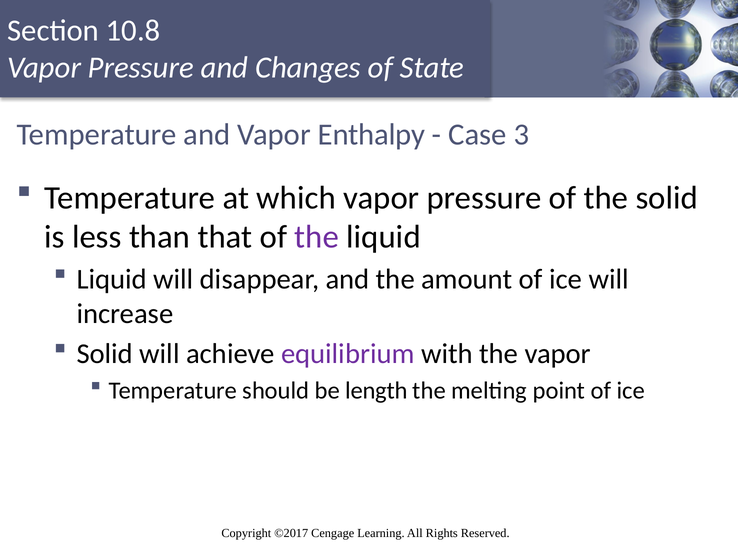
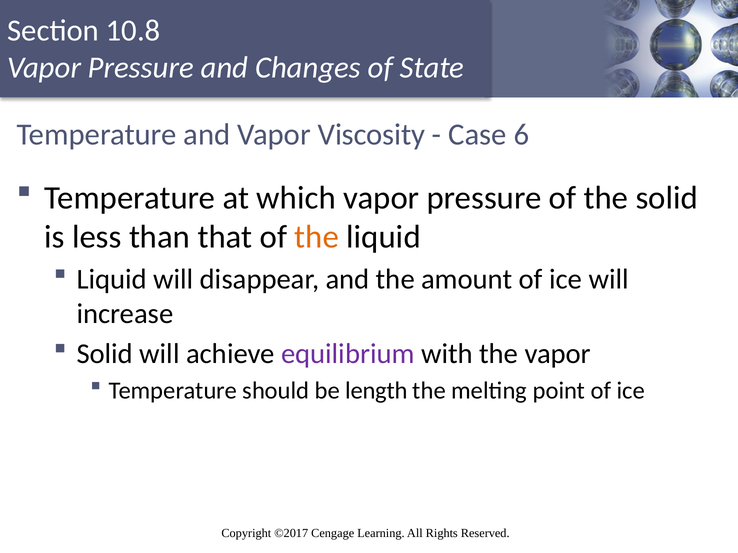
Enthalpy: Enthalpy -> Viscosity
3: 3 -> 6
the at (317, 237) colour: purple -> orange
